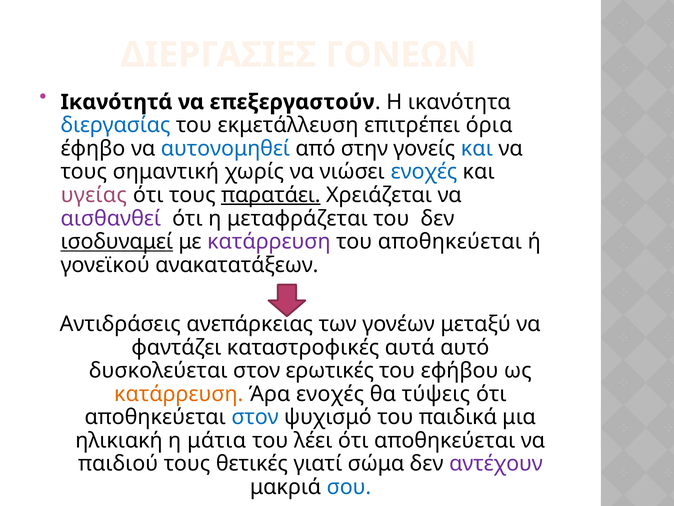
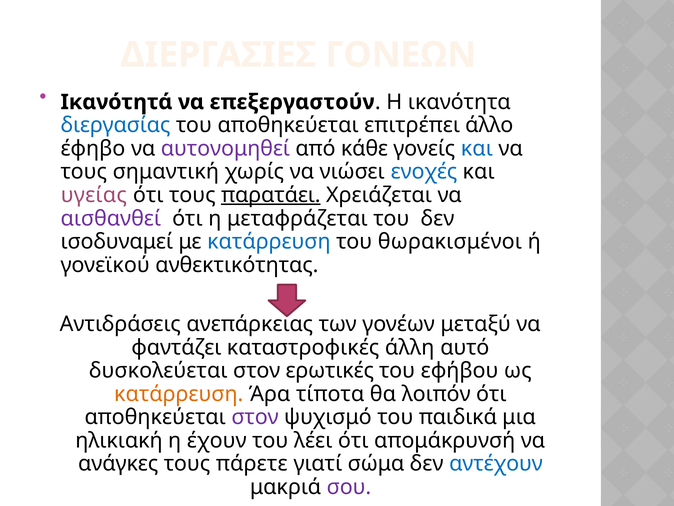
του εκμετάλλευση: εκμετάλλευση -> αποθηκεύεται
όρια: όρια -> άλλο
αυτονομηθεί colour: blue -> purple
στην: στην -> κάθε
ισοδυναμεί underline: present -> none
κατάρρευση at (269, 241) colour: purple -> blue
του αποθηκεύεται: αποθηκεύεται -> θωρακισμένοι
ανακατατάξεων: ανακατατάξεων -> ανθεκτικότητας
αυτά: αυτά -> άλλη
Άρα ενοχές: ενοχές -> τίποτα
τύψεις: τύψεις -> λοιπόν
στον at (255, 417) colour: blue -> purple
μάτια: μάτια -> έχουν
λέει ότι αποθηκεύεται: αποθηκεύεται -> απομάκρυνσή
παιδιού: παιδιού -> ανάγκες
θετικές: θετικές -> πάρετε
αντέχουν colour: purple -> blue
σου colour: blue -> purple
